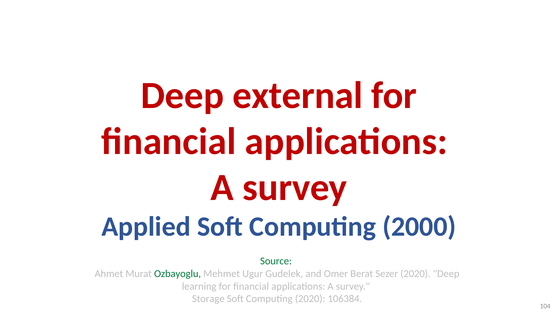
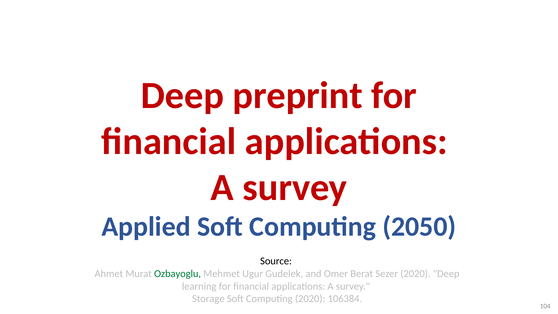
external: external -> preprint
2000: 2000 -> 2050
Source colour: green -> black
